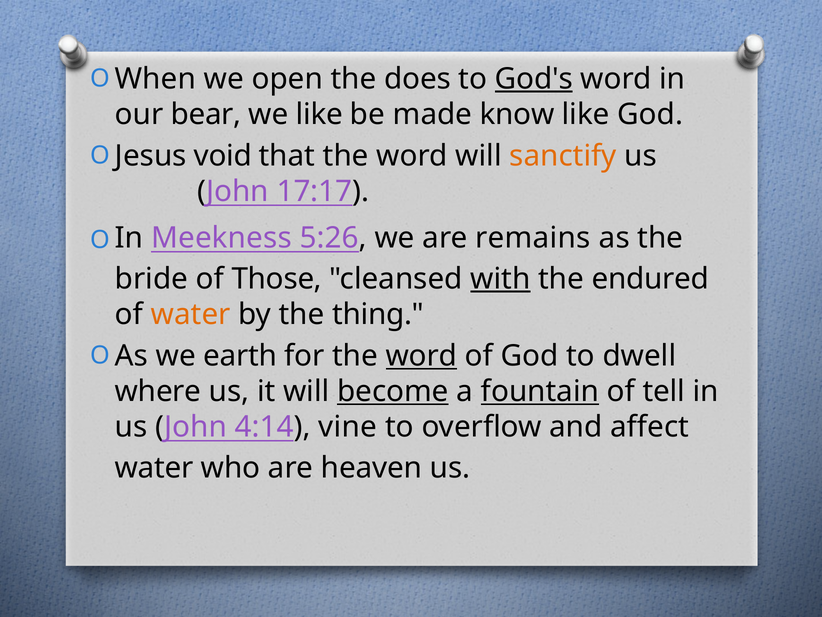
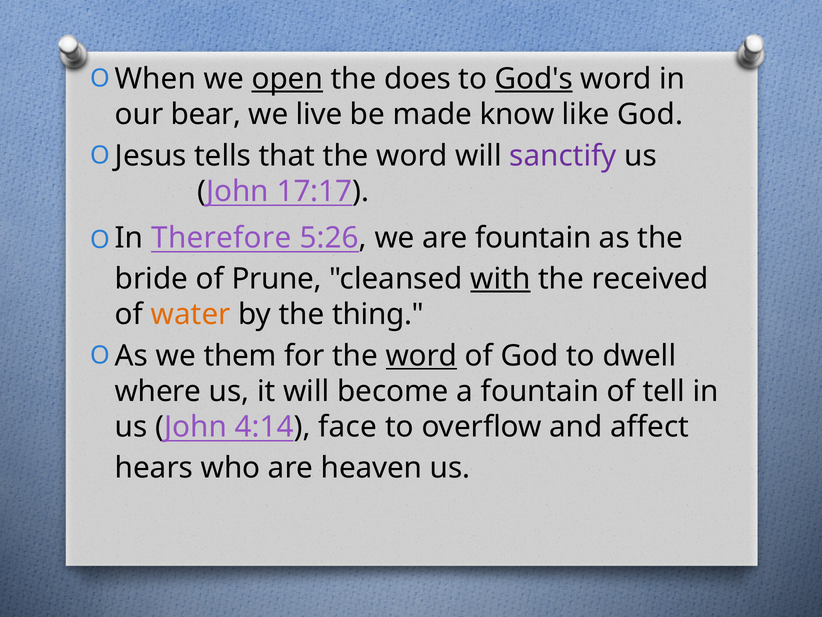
open underline: none -> present
we like: like -> live
void: void -> tells
sanctify colour: orange -> purple
Meekness: Meekness -> Therefore
are remains: remains -> fountain
Those: Those -> Prune
endured: endured -> received
earth: earth -> them
become underline: present -> none
fountain at (540, 391) underline: present -> none
vine: vine -> face
water at (154, 467): water -> hears
